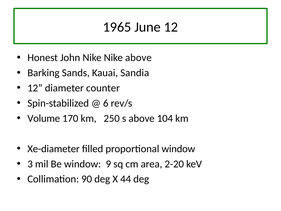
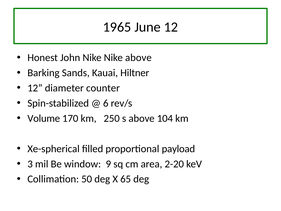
Sandia: Sandia -> Hiltner
Xe-diameter: Xe-diameter -> Xe-spherical
proportional window: window -> payload
90: 90 -> 50
44: 44 -> 65
